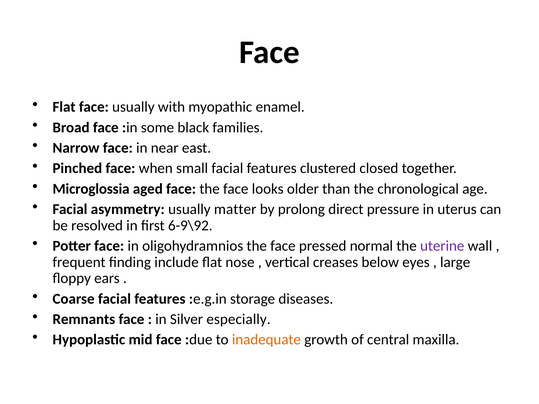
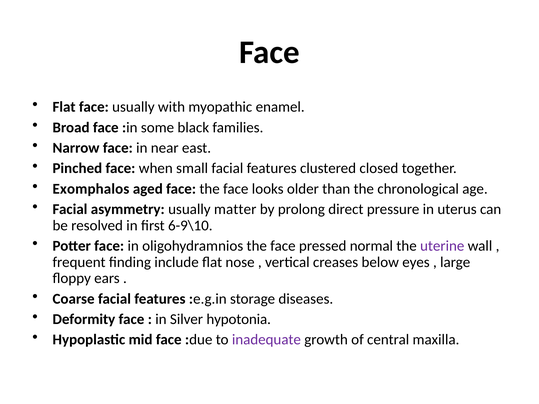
Microglossia: Microglossia -> Exomphalos
6-9\92: 6-9\92 -> 6-9\10
Remnants: Remnants -> Deformity
especially: especially -> hypotonia
inadequate colour: orange -> purple
